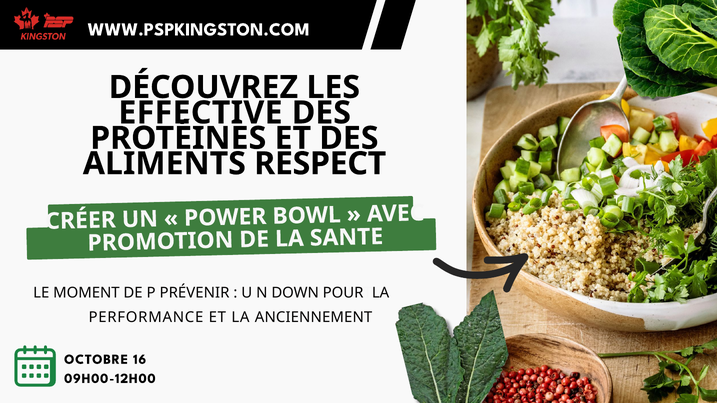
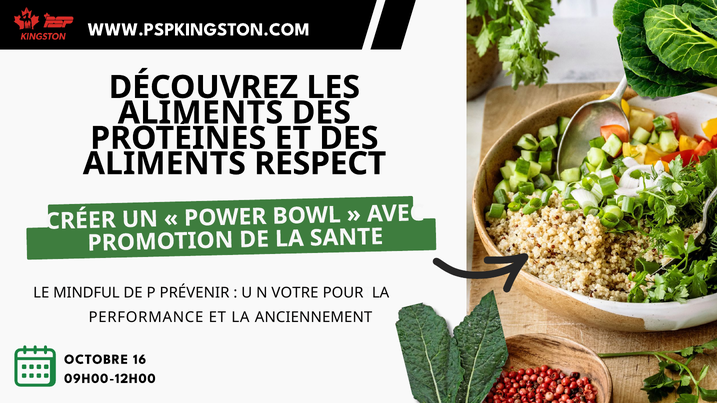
EFFECTIVE at (200, 113): EFFECTIVE -> ALIMENTS
MOMENT: MOMENT -> MINDFUL
DOWN: DOWN -> VOTRE
